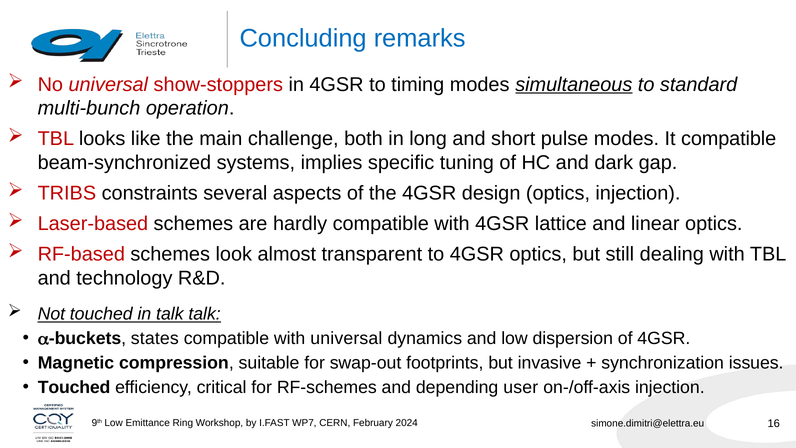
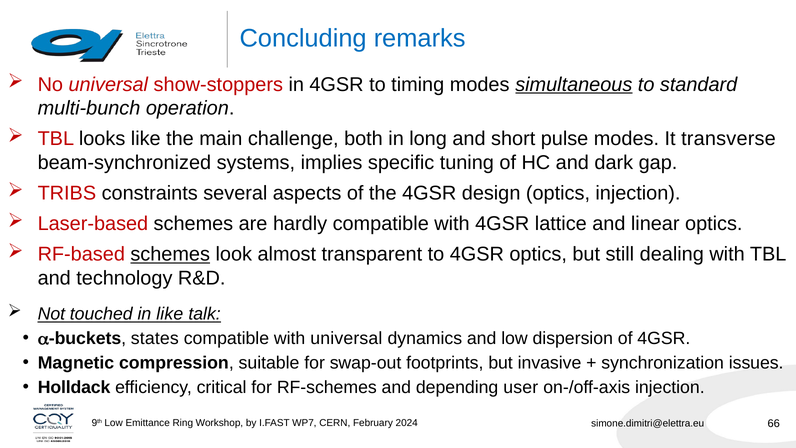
It compatible: compatible -> transverse
schemes at (170, 254) underline: none -> present
in talk: talk -> like
Touched at (74, 387): Touched -> Holldack
16: 16 -> 66
